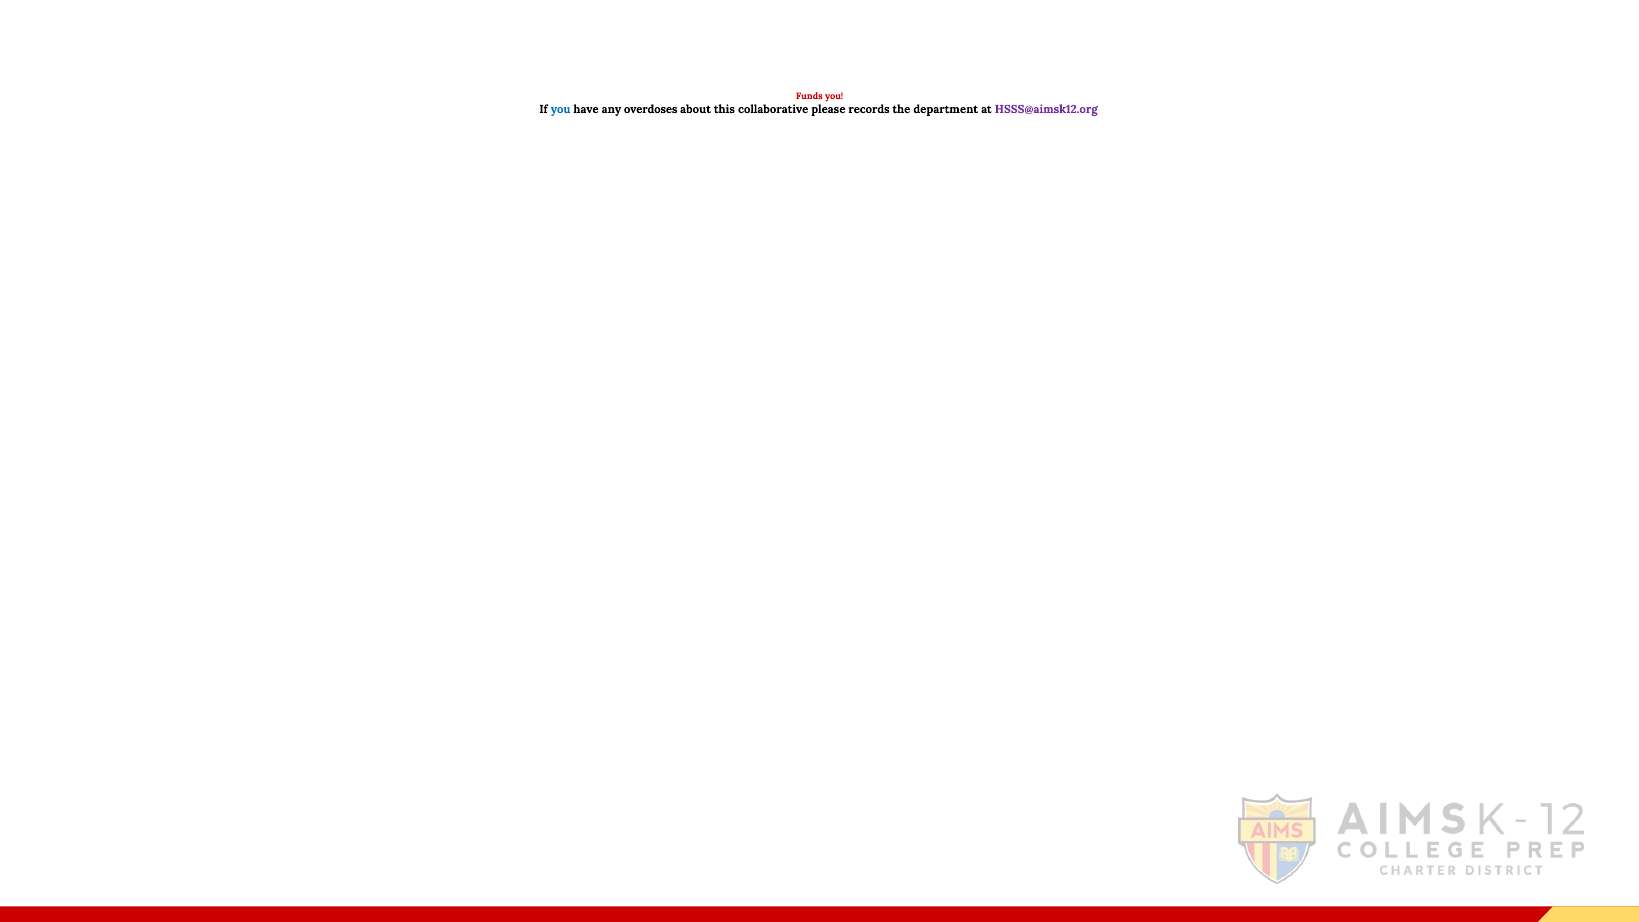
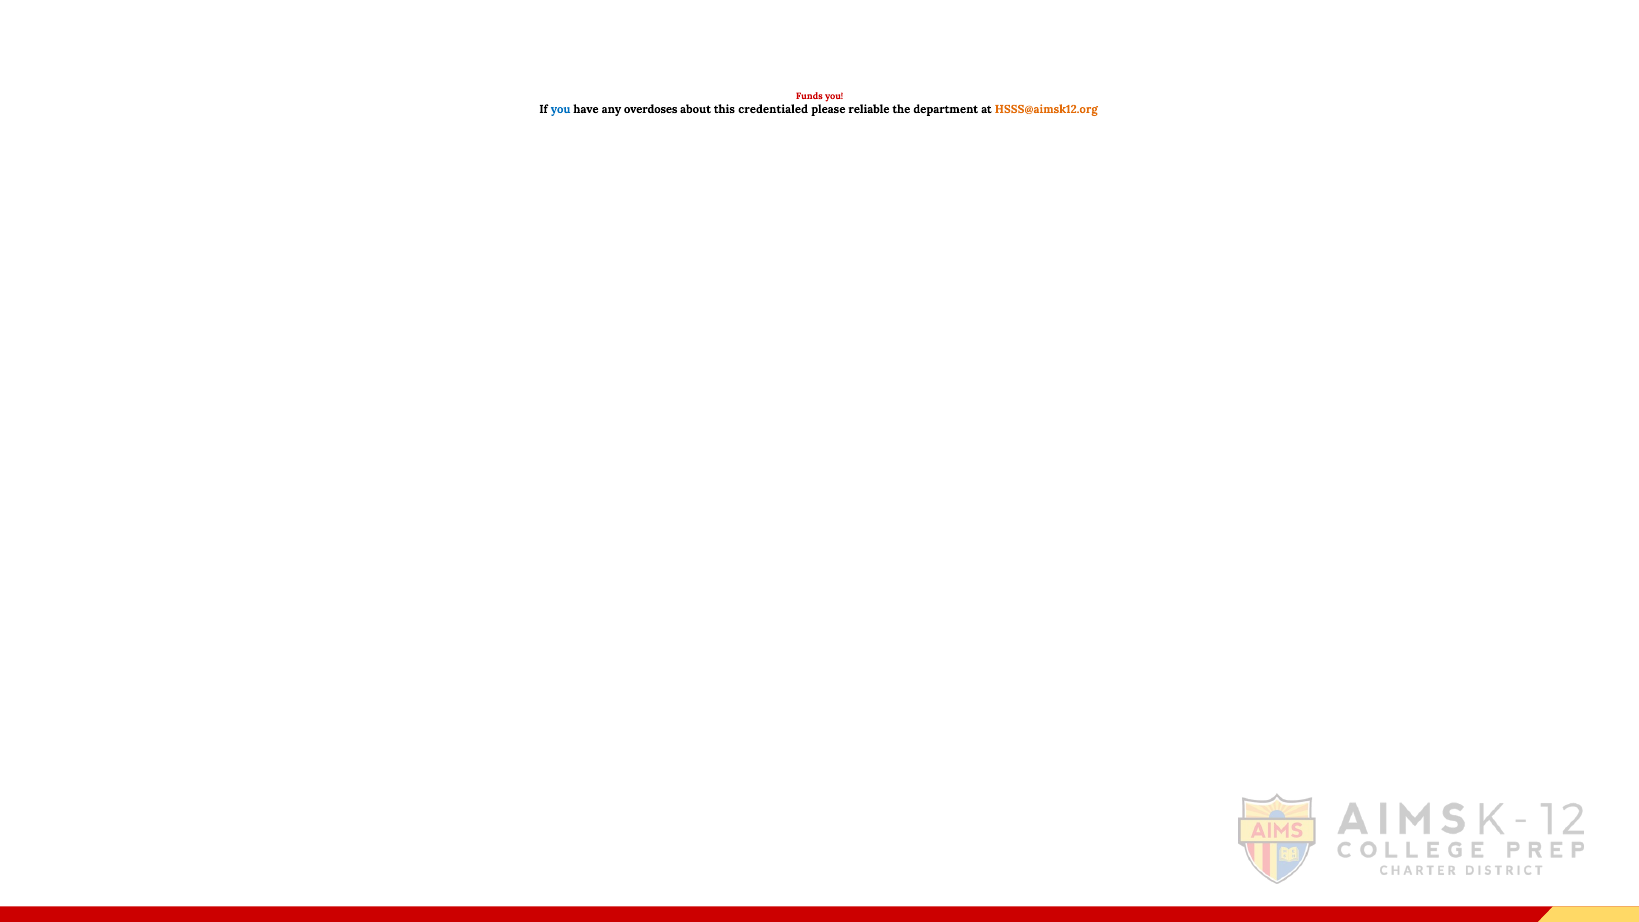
collaborative: collaborative -> credentialed
records: records -> reliable
HSSS@aimsk12.org colour: purple -> orange
